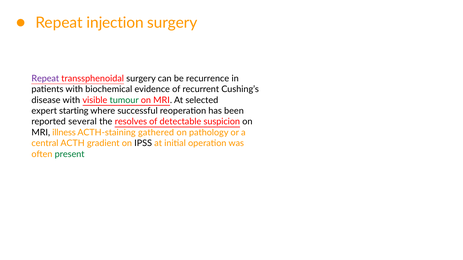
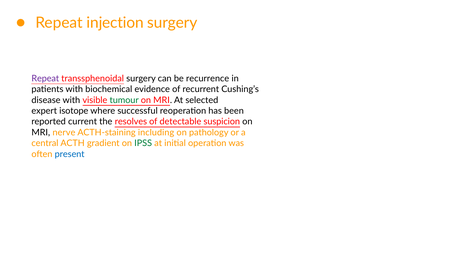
starting: starting -> isotope
several: several -> current
illness: illness -> nerve
gathered: gathered -> including
IPSS colour: black -> green
present colour: green -> blue
